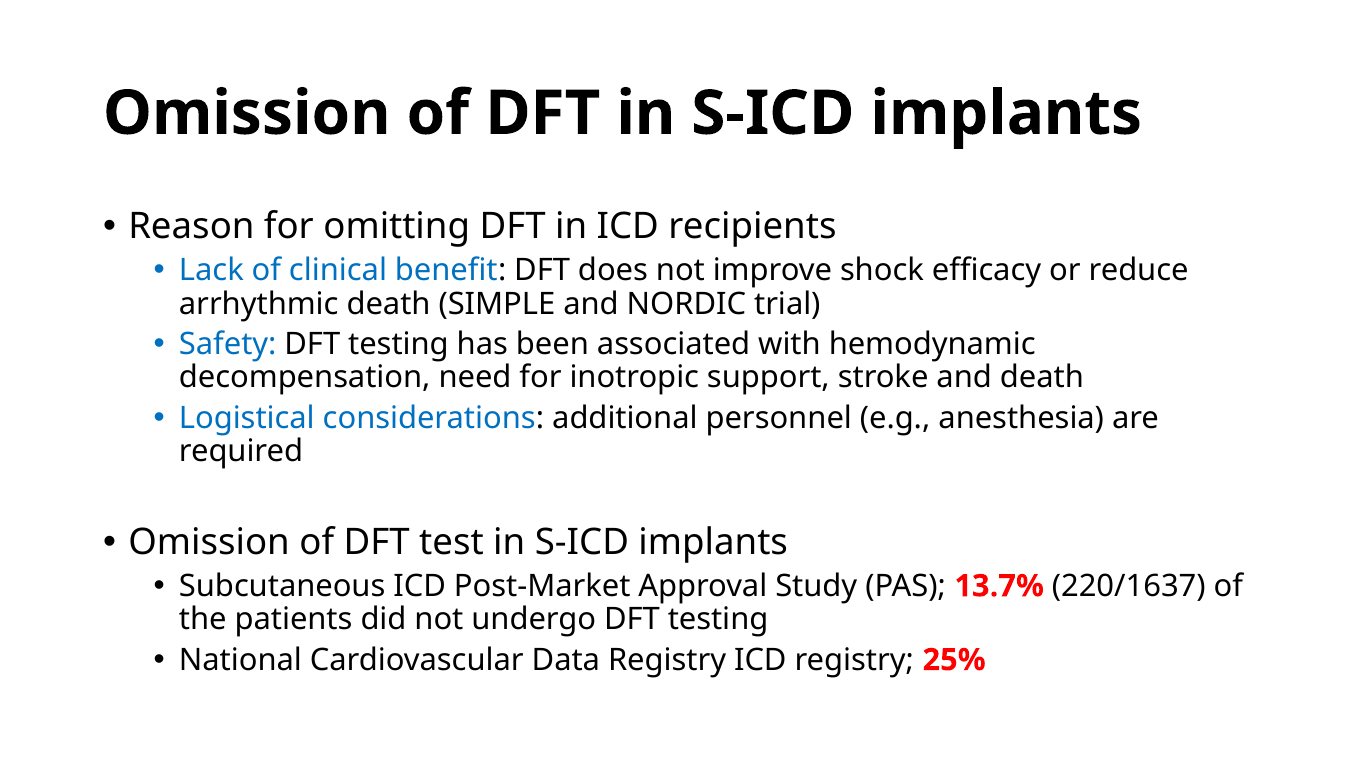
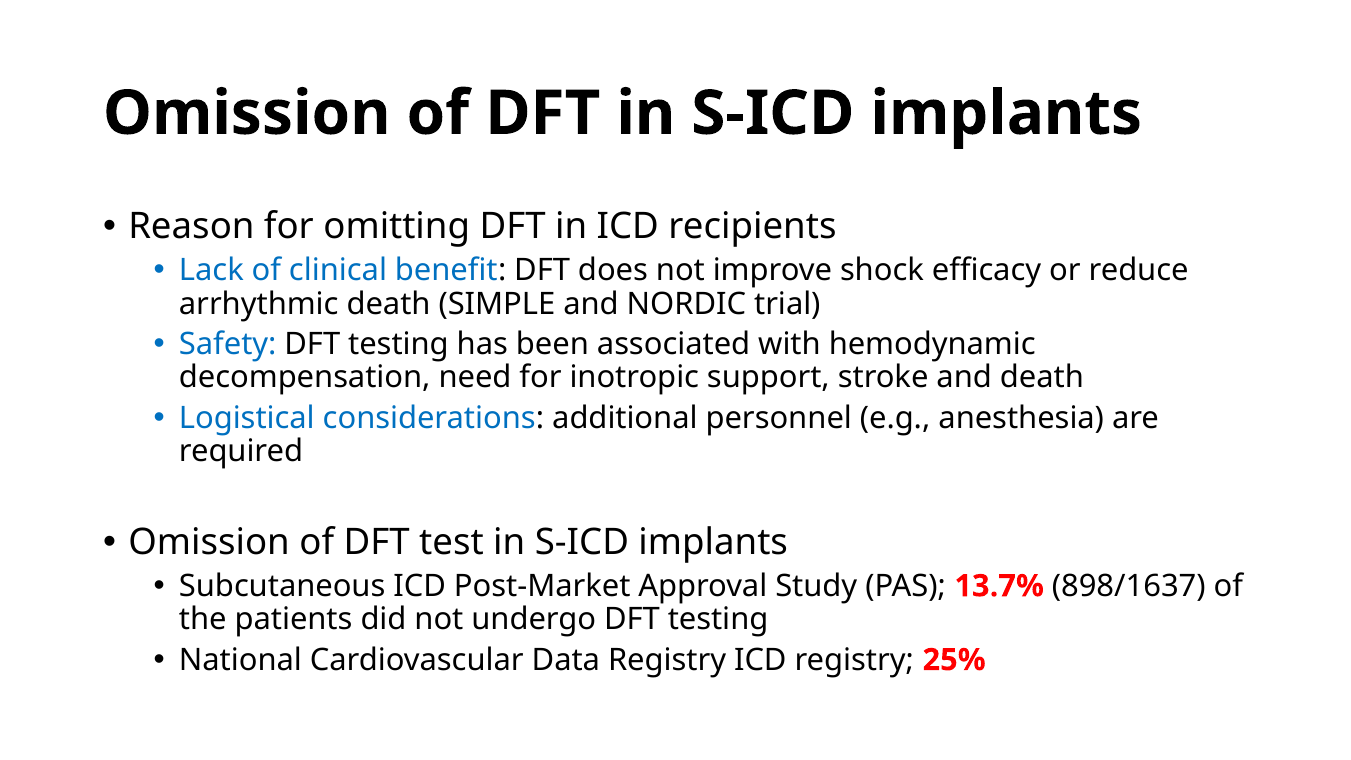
220/1637: 220/1637 -> 898/1637
